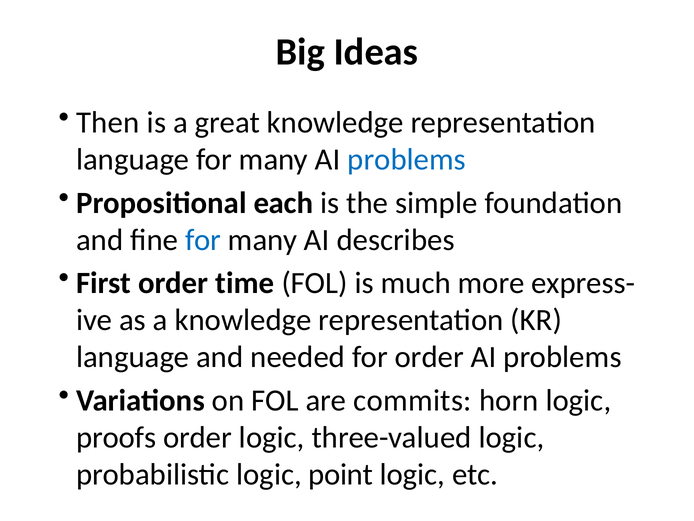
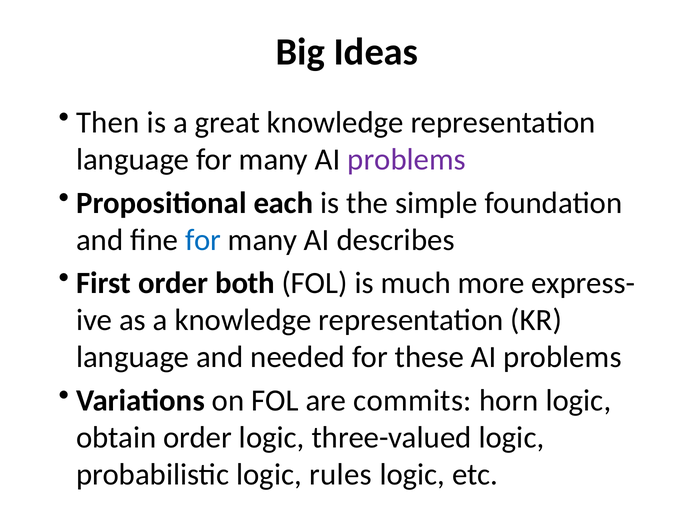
problems at (407, 159) colour: blue -> purple
time: time -> both
for order: order -> these
proofs: proofs -> obtain
point: point -> rules
